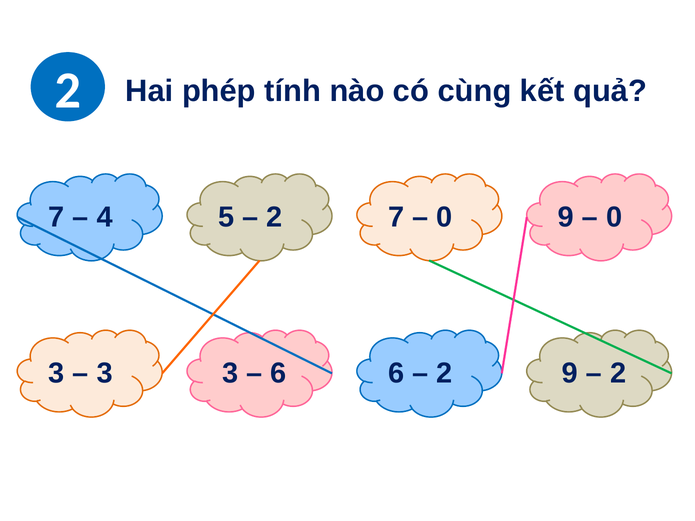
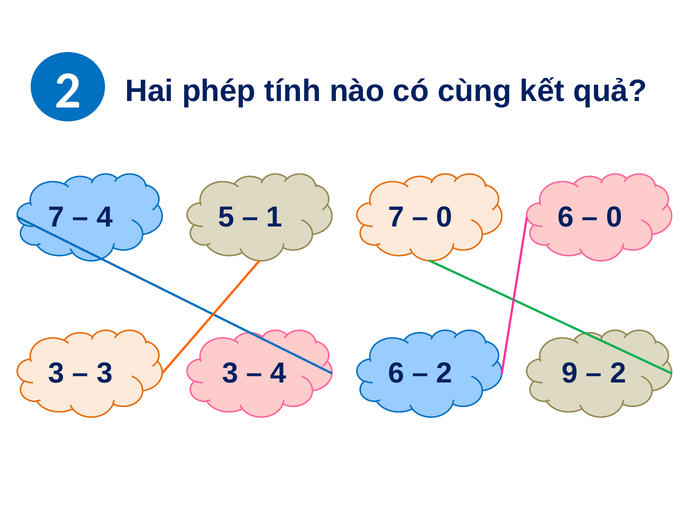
2 at (274, 217): 2 -> 1
0 9: 9 -> 6
6 at (278, 374): 6 -> 4
